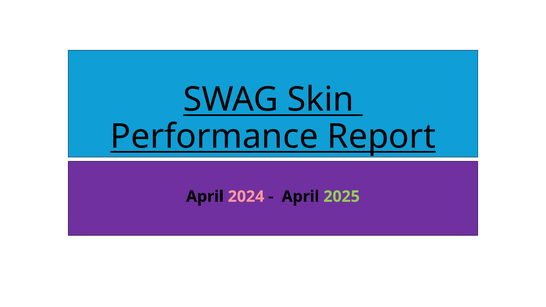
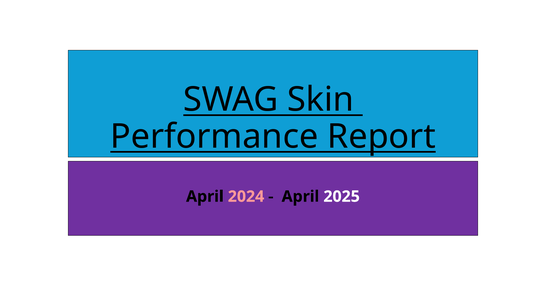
2025 colour: light green -> white
